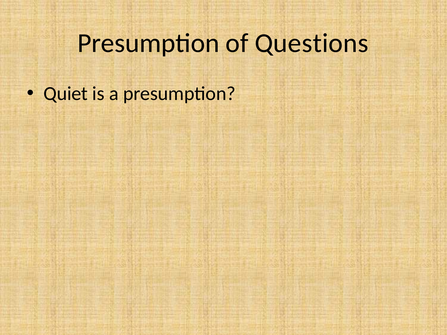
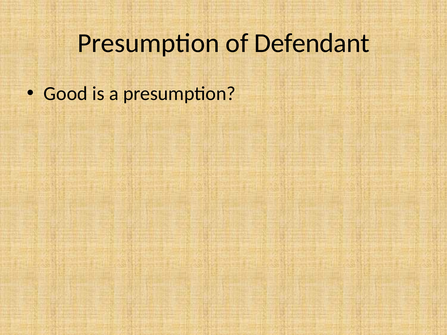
Questions: Questions -> Defendant
Quiet: Quiet -> Good
